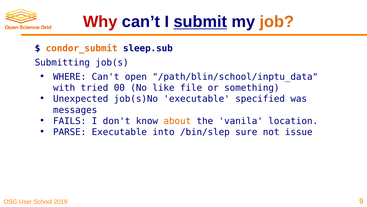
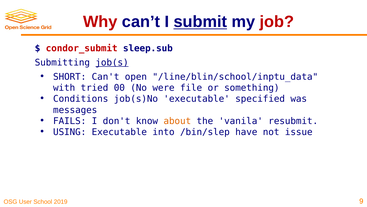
job colour: orange -> red
condor_submit colour: orange -> red
job(s underline: none -> present
WHERE: WHERE -> SHORT
/path/blin/school/inptu_data: /path/blin/school/inptu_data -> /line/blin/school/inptu_data
like: like -> were
Unexpected: Unexpected -> Conditions
location: location -> resubmit
PARSE: PARSE -> USING
sure: sure -> have
